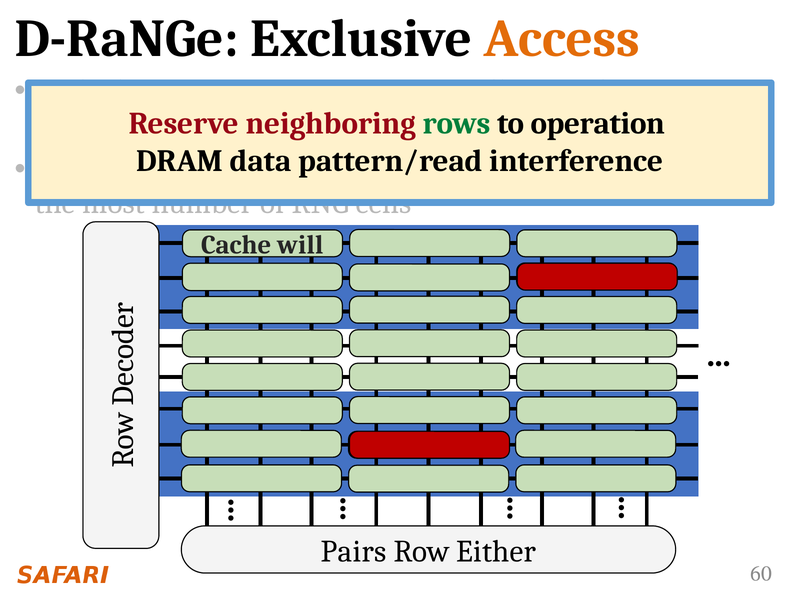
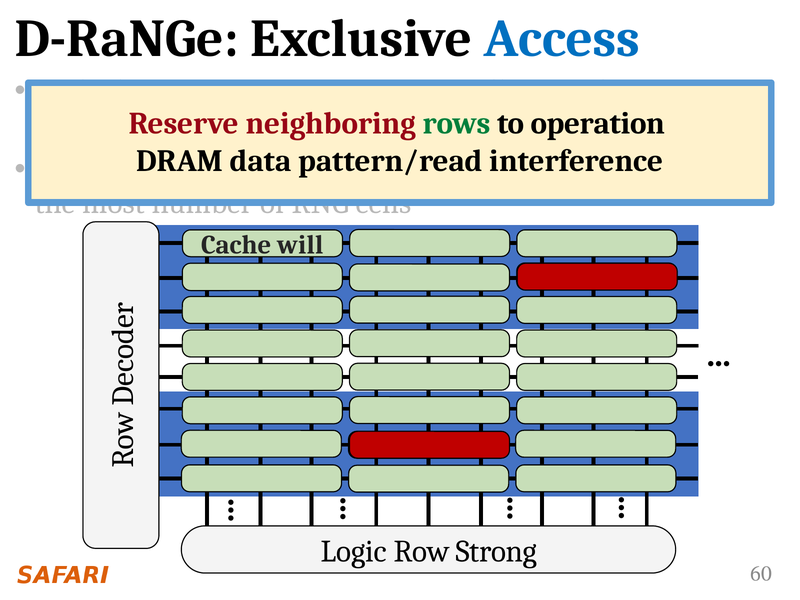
Access at (562, 39) colour: orange -> blue
Pairs: Pairs -> Logic
Either: Either -> Strong
